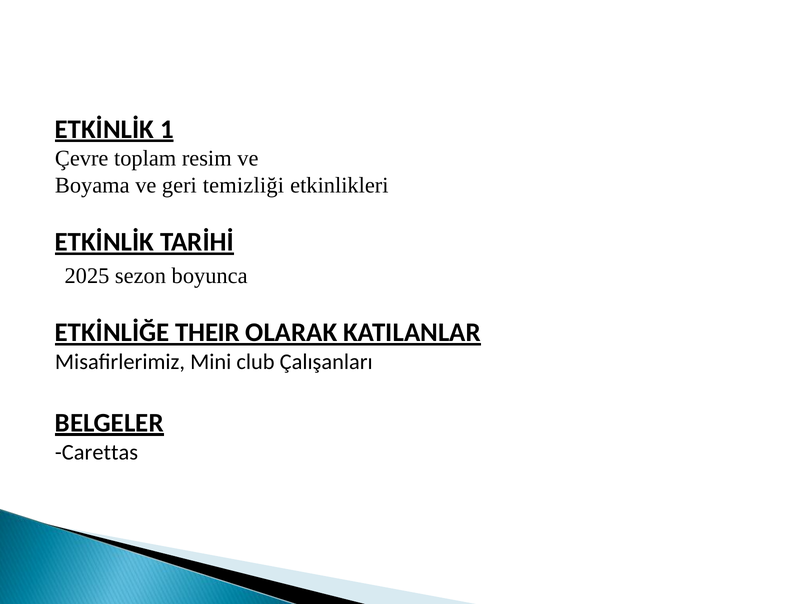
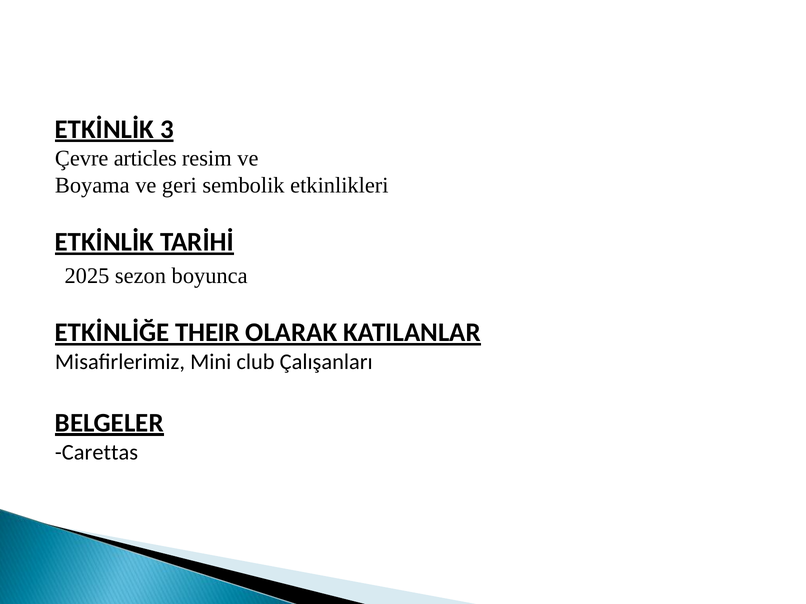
1: 1 -> 3
toplam: toplam -> articles
temizliği: temizliği -> sembolik
